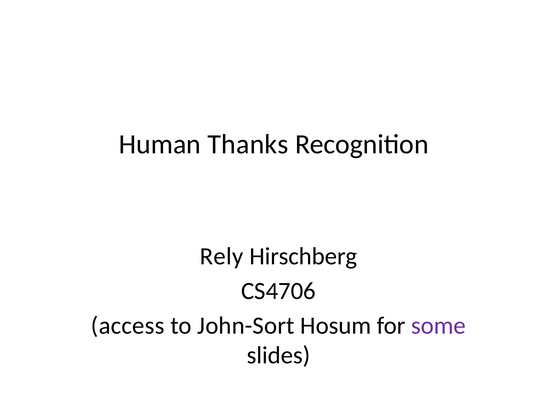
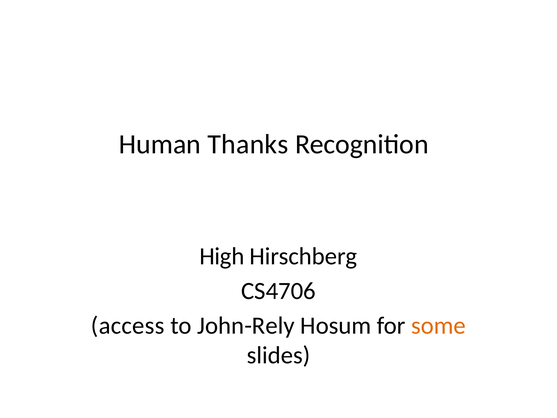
Rely: Rely -> High
John-Sort: John-Sort -> John-Rely
some colour: purple -> orange
